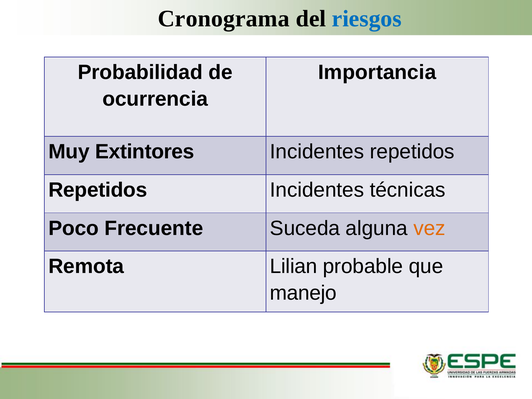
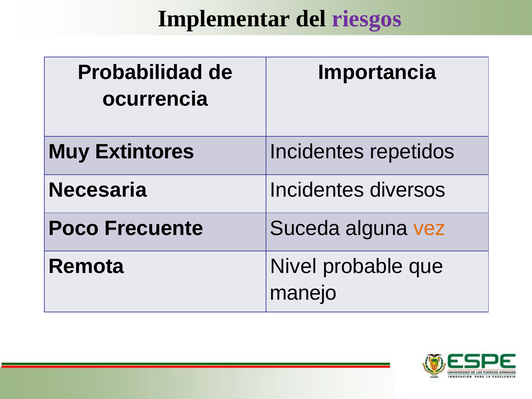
Cronograma: Cronograma -> Implementar
riesgos colour: blue -> purple
Repetidos at (98, 190): Repetidos -> Necesaria
técnicas: técnicas -> diversos
Lilian: Lilian -> Nivel
